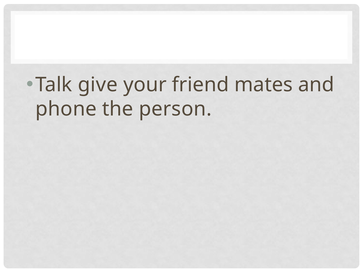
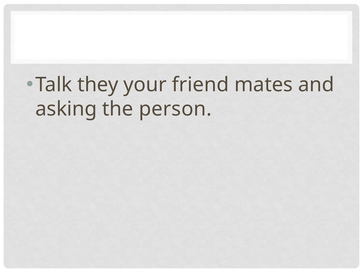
give: give -> they
phone: phone -> asking
